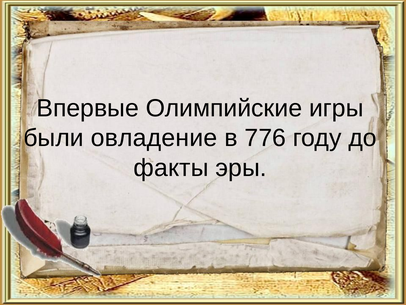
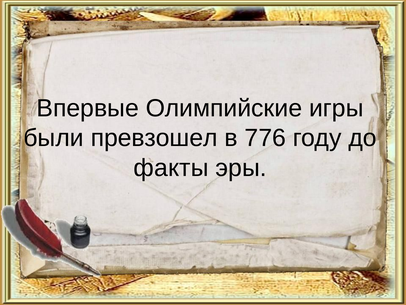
овладение: овладение -> превзошел
